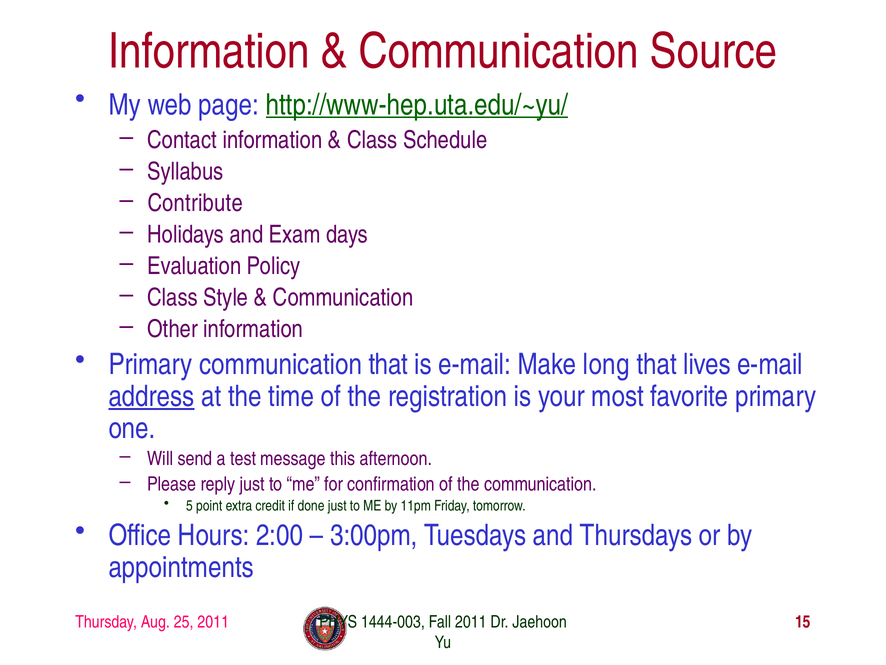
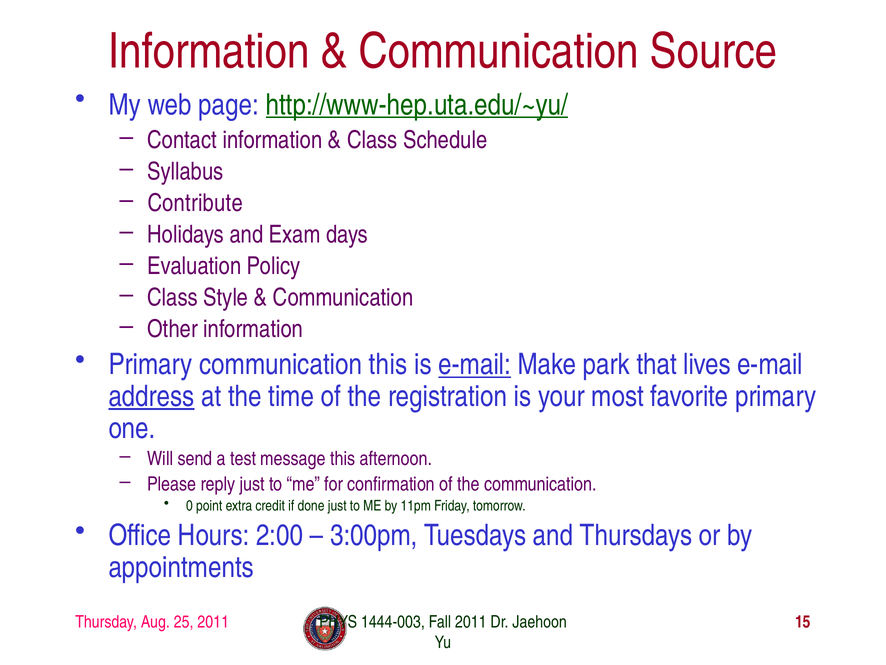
communication that: that -> this
e-mail at (475, 364) underline: none -> present
long: long -> park
5: 5 -> 0
